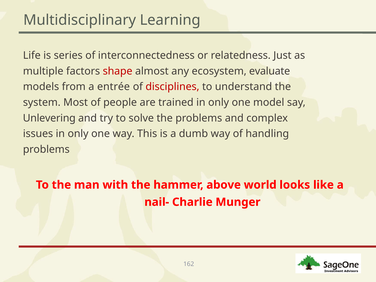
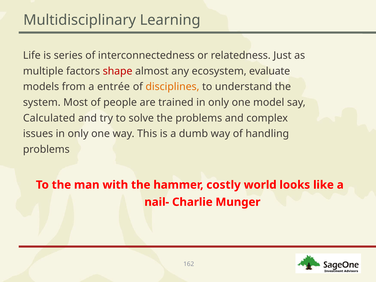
disciplines colour: red -> orange
Unlevering: Unlevering -> Calculated
above: above -> costly
